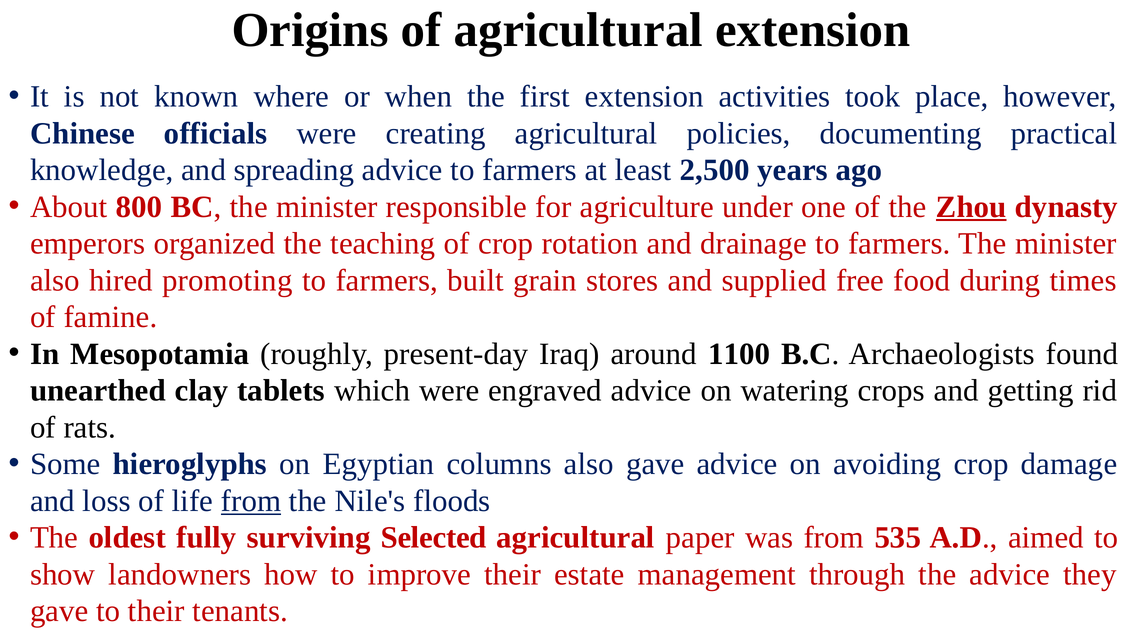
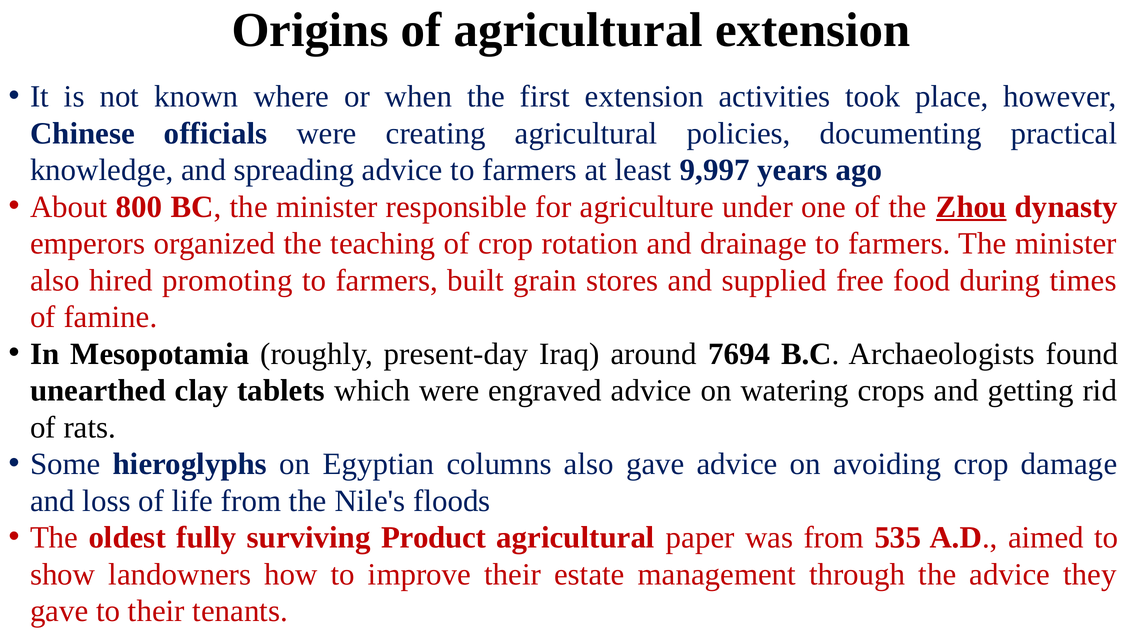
2,500: 2,500 -> 9,997
1100: 1100 -> 7694
from at (251, 501) underline: present -> none
Selected: Selected -> Product
